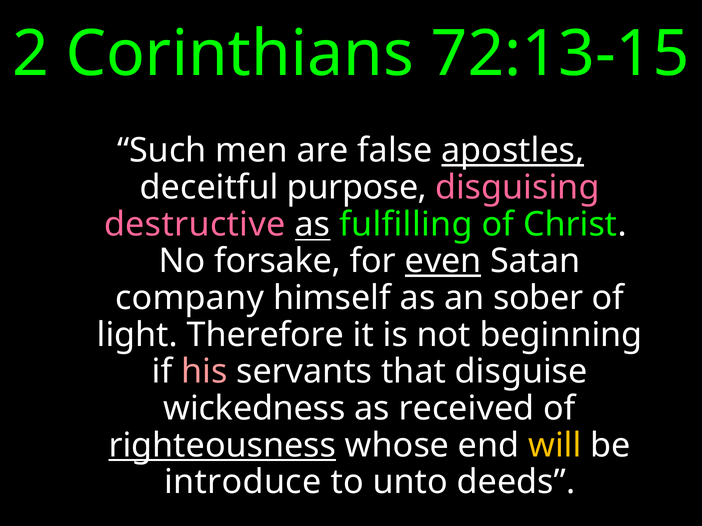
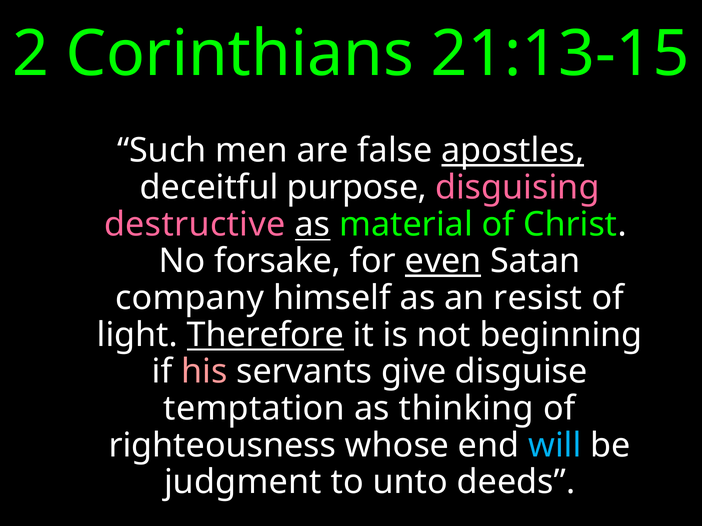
72:13-15: 72:13-15 -> 21:13-15
fulfilling: fulfilling -> material
sober: sober -> resist
Therefore underline: none -> present
that: that -> give
wickedness: wickedness -> temptation
received: received -> thinking
righteousness underline: present -> none
will colour: yellow -> light blue
introduce: introduce -> judgment
